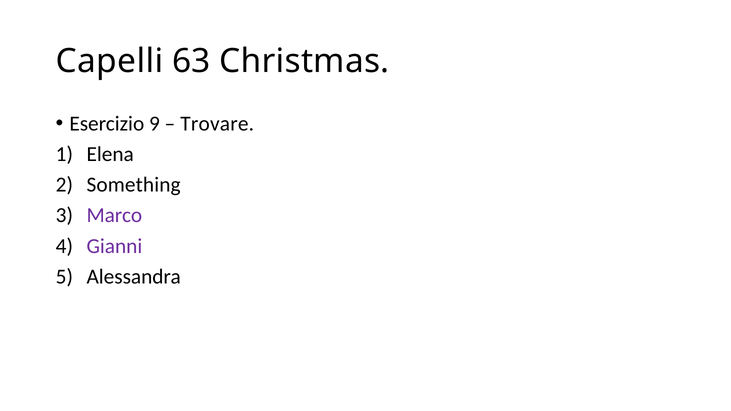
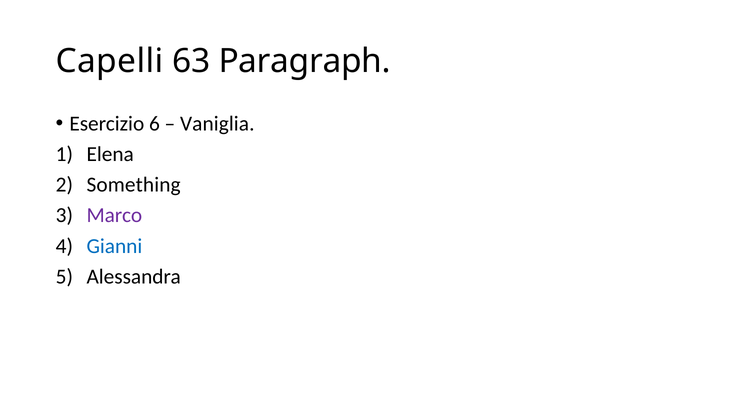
Christmas: Christmas -> Paragraph
9: 9 -> 6
Trovare: Trovare -> Vaniglia
Gianni colour: purple -> blue
